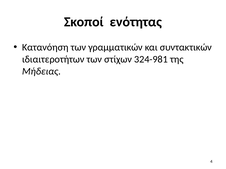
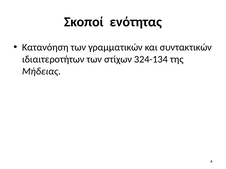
324-981: 324-981 -> 324-134
